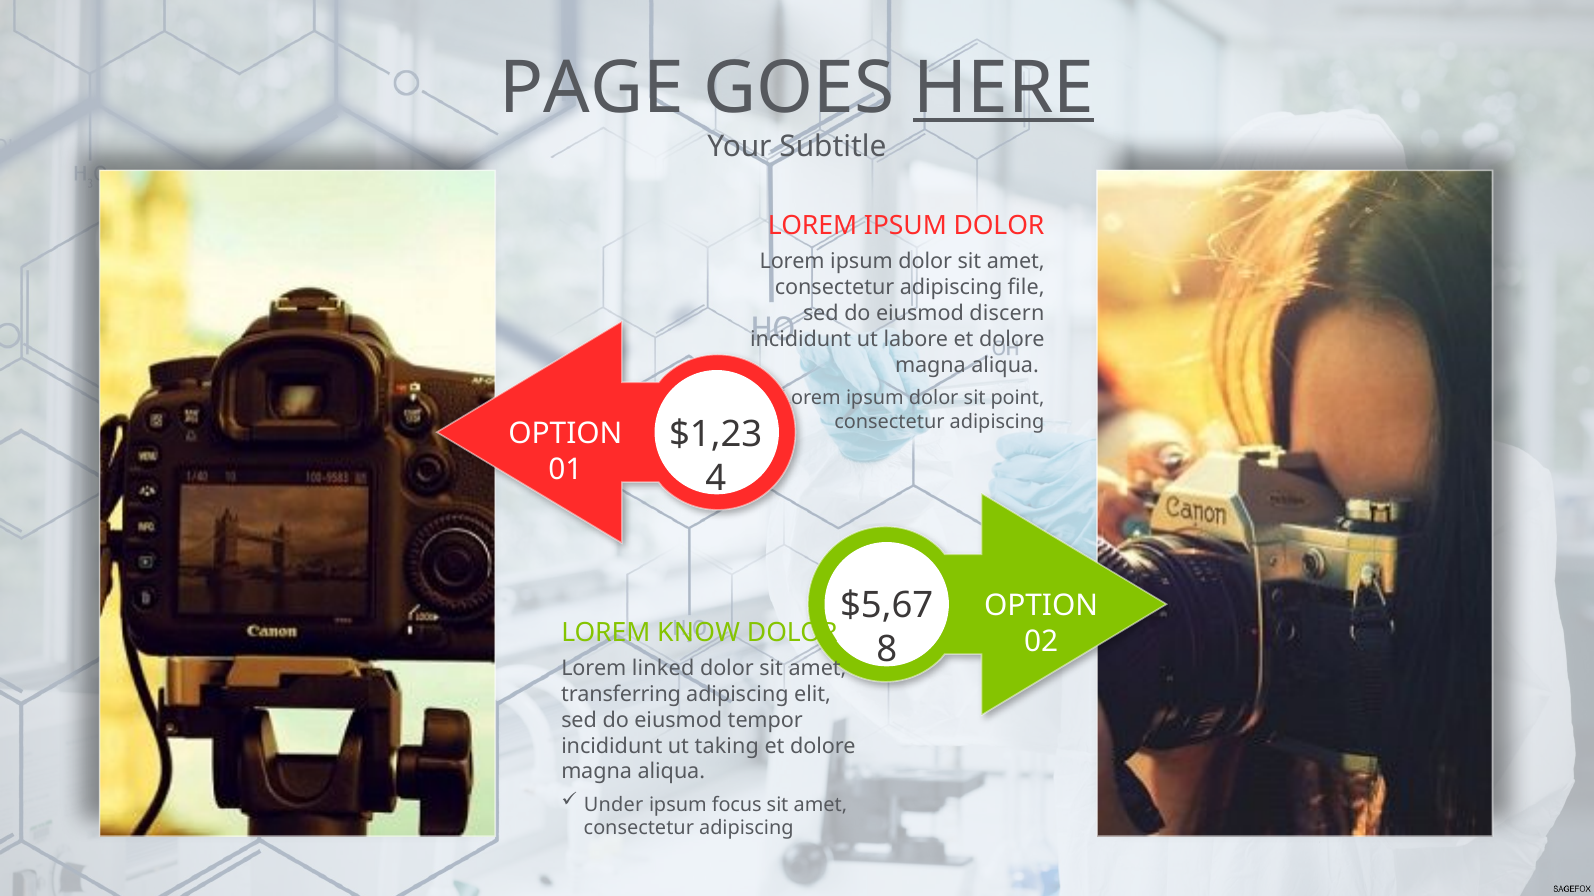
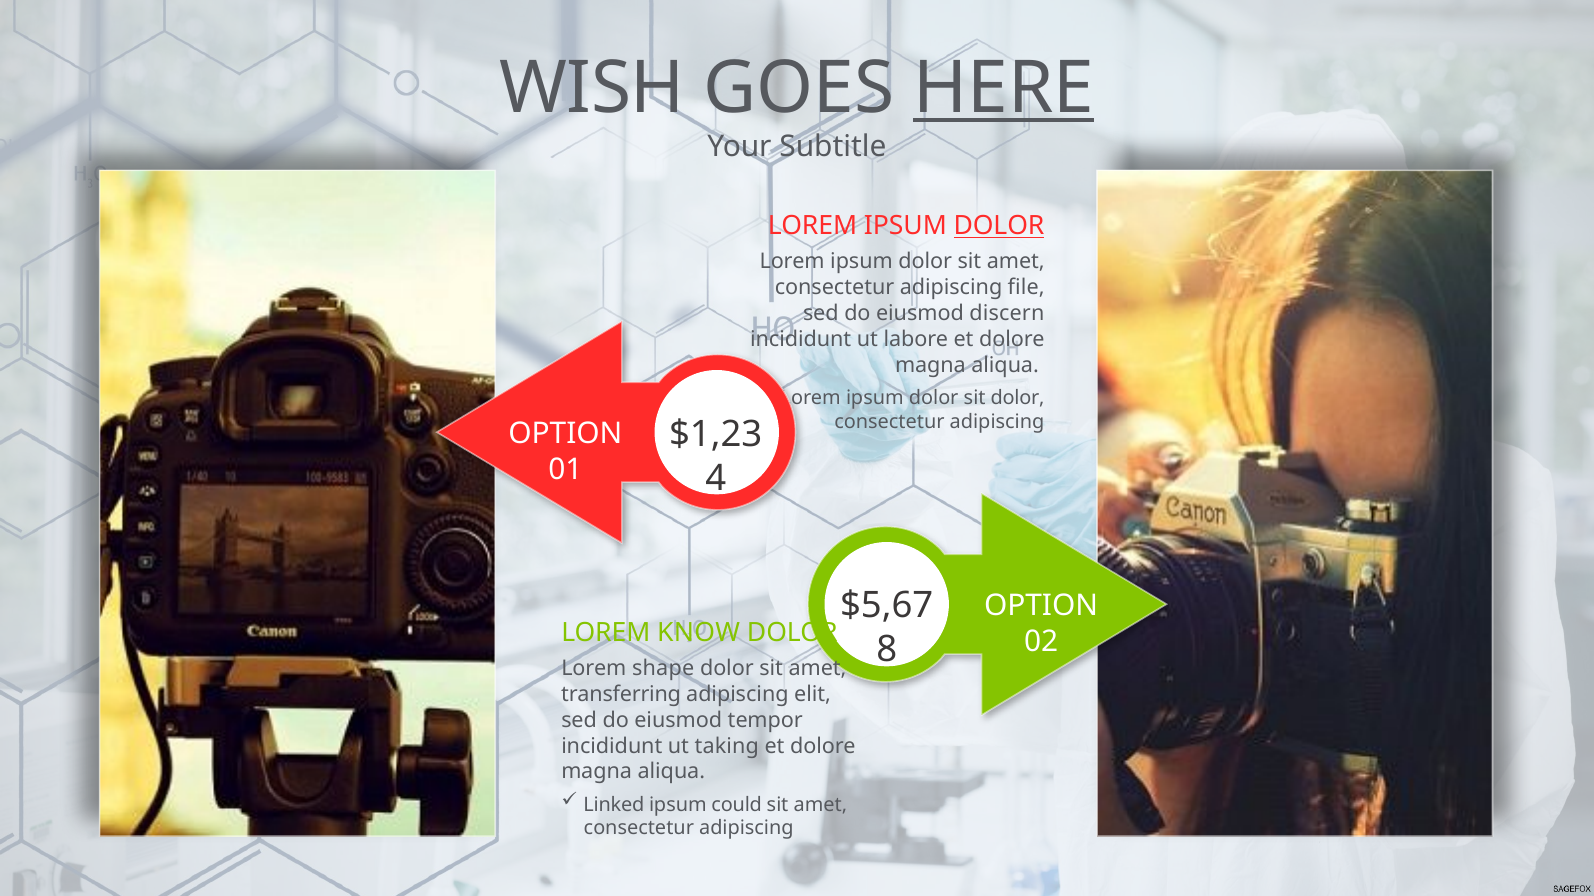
PAGE: PAGE -> WISH
DOLOR at (999, 226) underline: none -> present
sit point: point -> dolor
linked: linked -> shape
Under: Under -> Linked
focus: focus -> could
